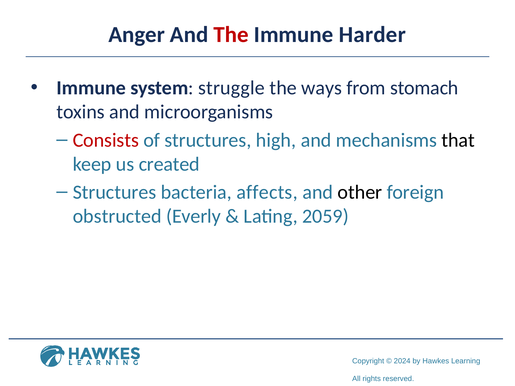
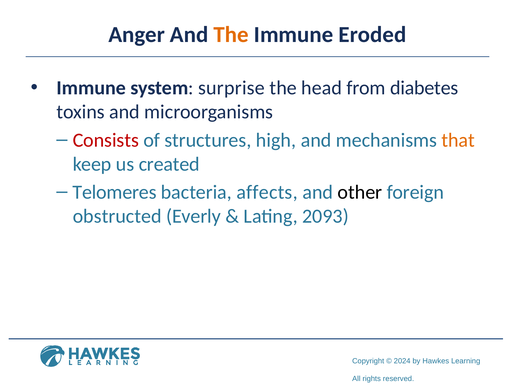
The at (231, 35) colour: red -> orange
Harder: Harder -> Eroded
struggle: struggle -> surprise
ways: ways -> head
stomach: stomach -> diabetes
that colour: black -> orange
Structures at (114, 192): Structures -> Telomeres
2059: 2059 -> 2093
